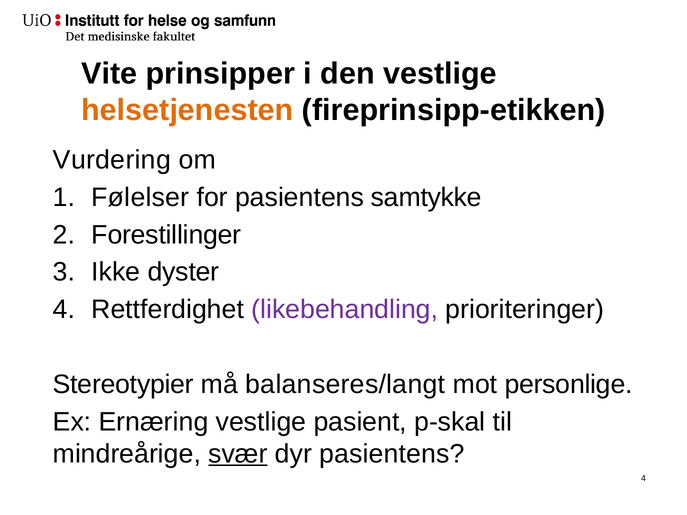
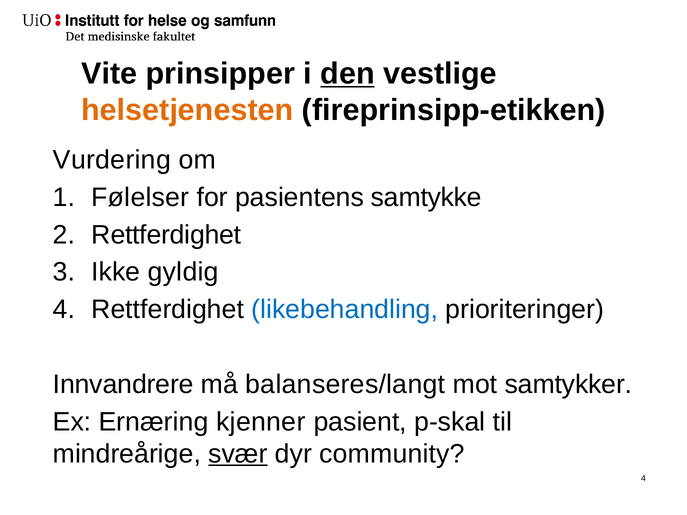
den underline: none -> present
Forestillinger at (166, 235): Forestillinger -> Rettferdighet
dyster: dyster -> gyldig
likebehandling colour: purple -> blue
Stereotypier: Stereotypier -> Innvandrere
personlige: personlige -> samtykker
Ernæring vestlige: vestlige -> kjenner
dyr pasientens: pasientens -> community
